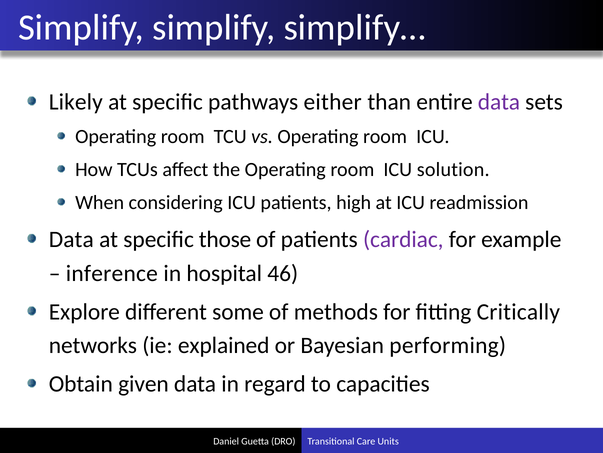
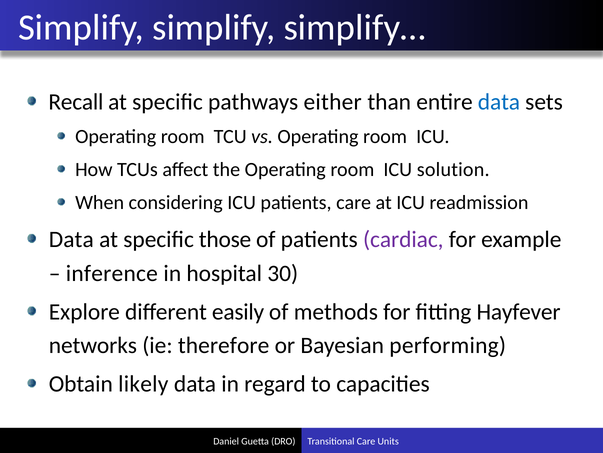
Likely: Likely -> Recall
data at (499, 102) colour: purple -> blue
patients high: high -> care
46: 46 -> 30
some: some -> easily
Critically: Critically -> Hayfever
explained: explained -> therefore
given: given -> likely
